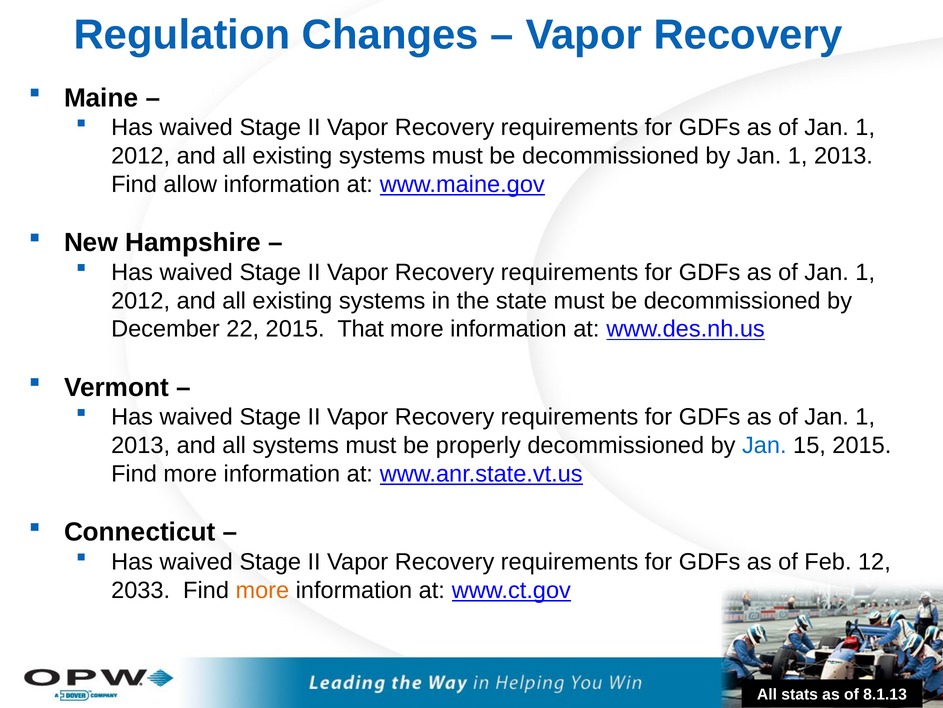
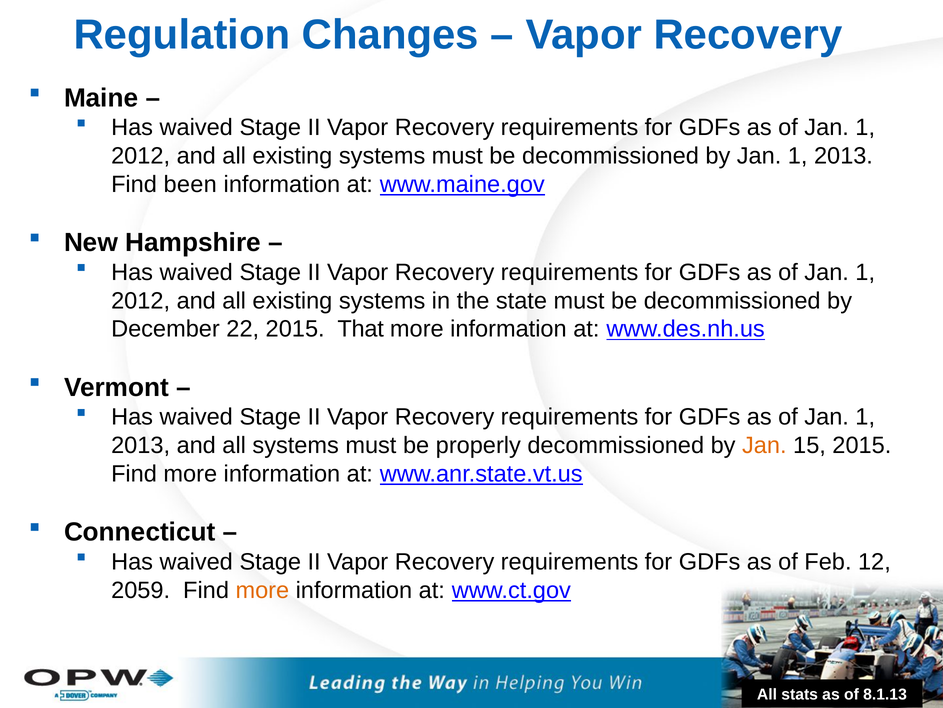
allow: allow -> been
Jan at (764, 445) colour: blue -> orange
2033: 2033 -> 2059
